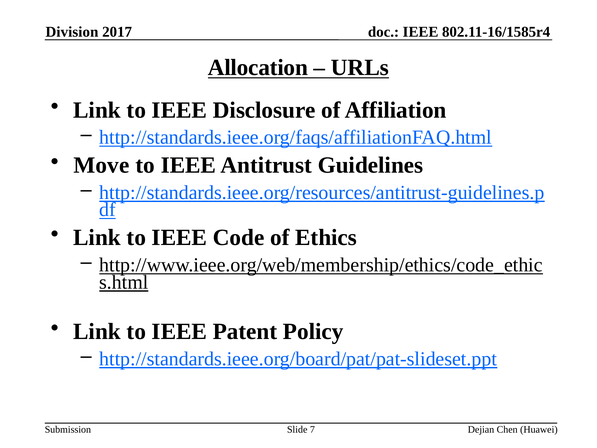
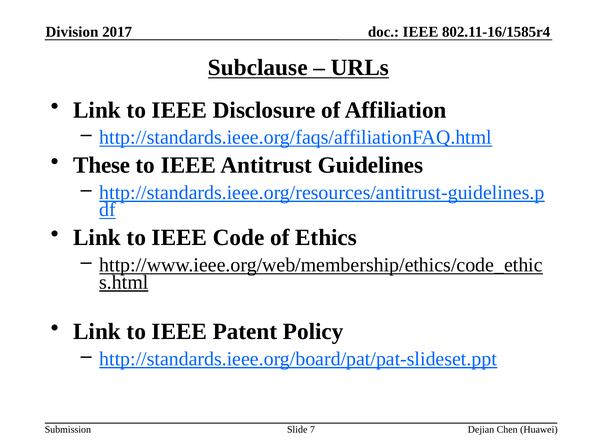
Allocation: Allocation -> Subclause
Move: Move -> These
